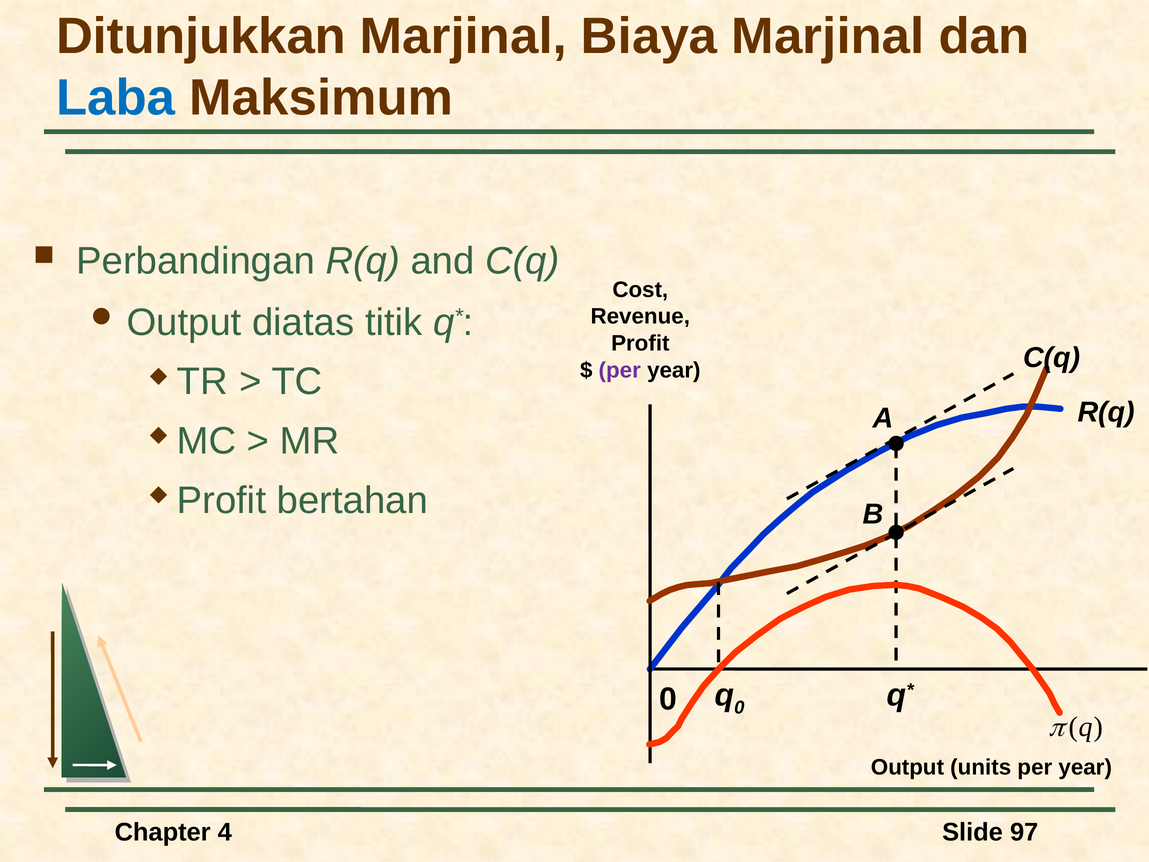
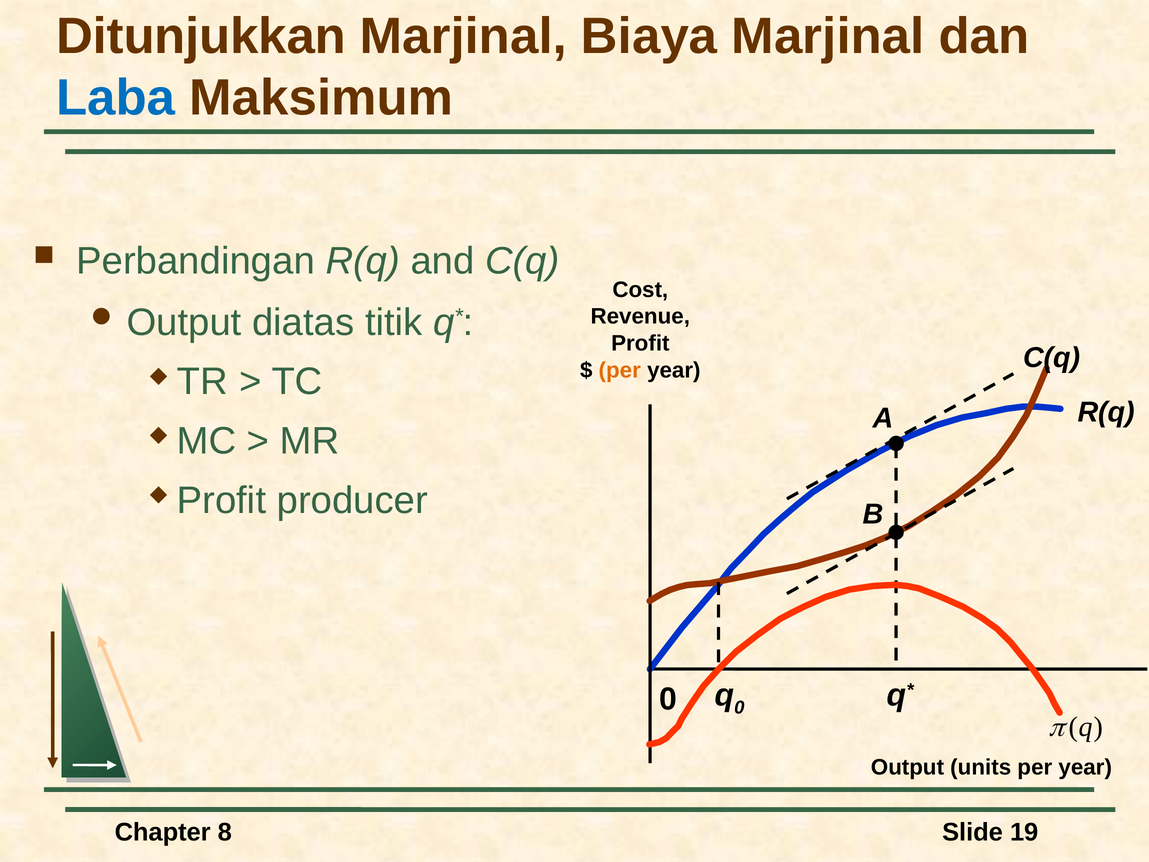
per at (620, 370) colour: purple -> orange
bertahan: bertahan -> producer
4: 4 -> 8
97: 97 -> 19
